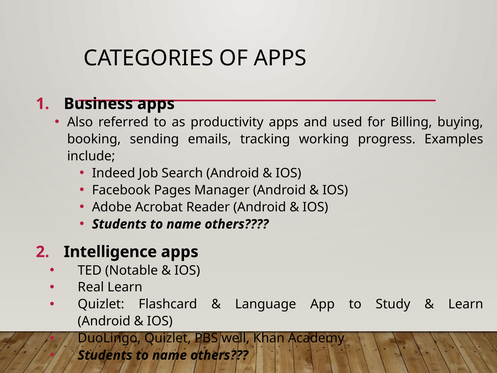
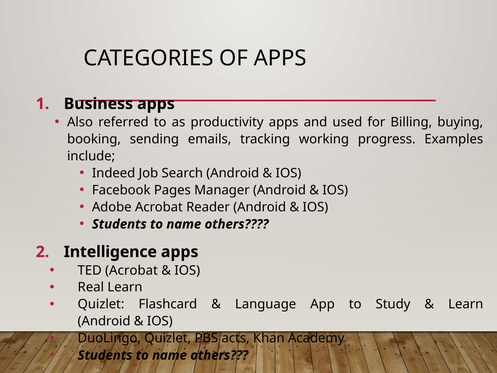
TED Notable: Notable -> Acrobat
well: well -> acts
